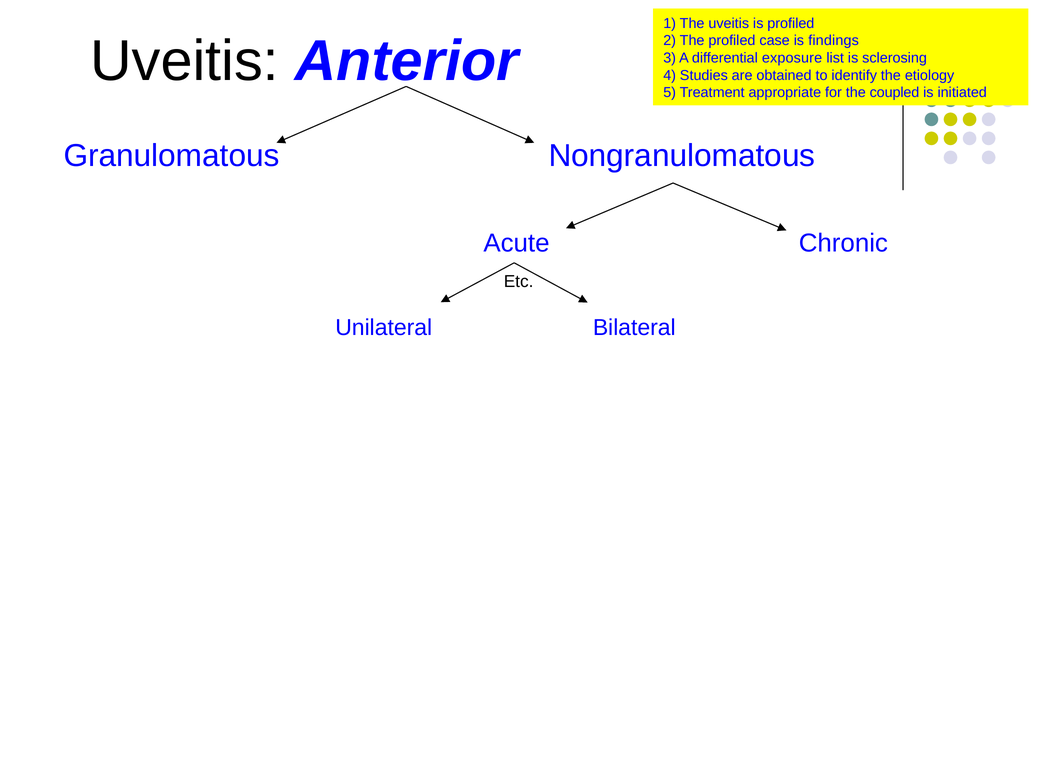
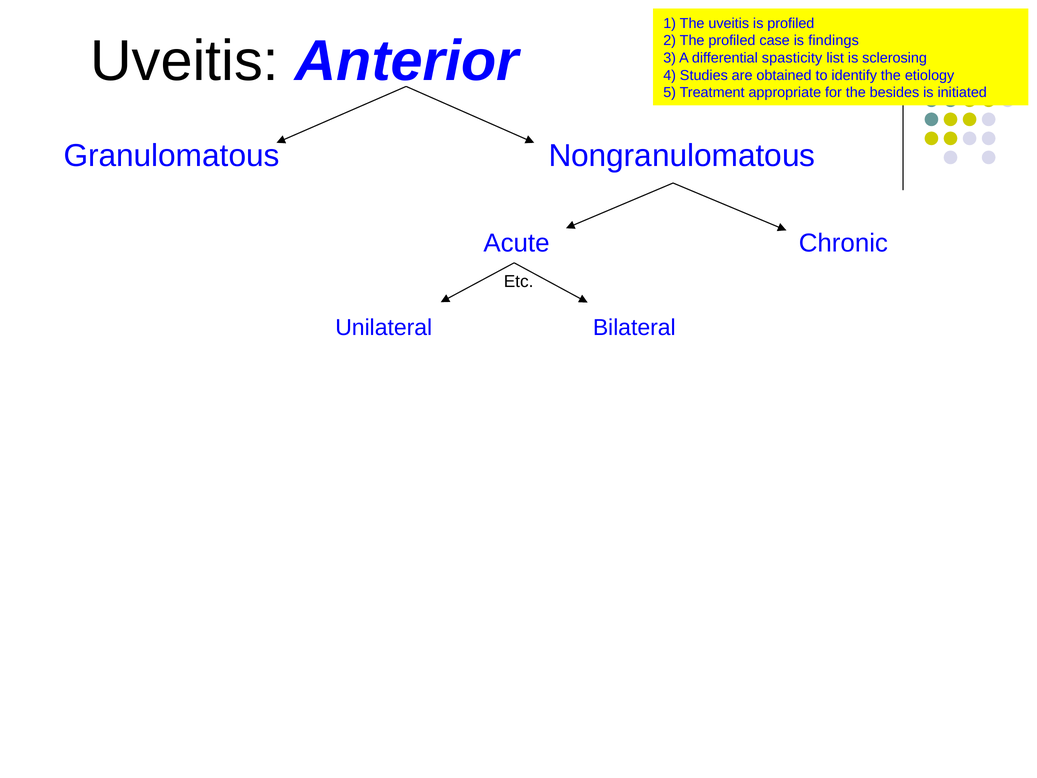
exposure: exposure -> spasticity
coupled: coupled -> besides
